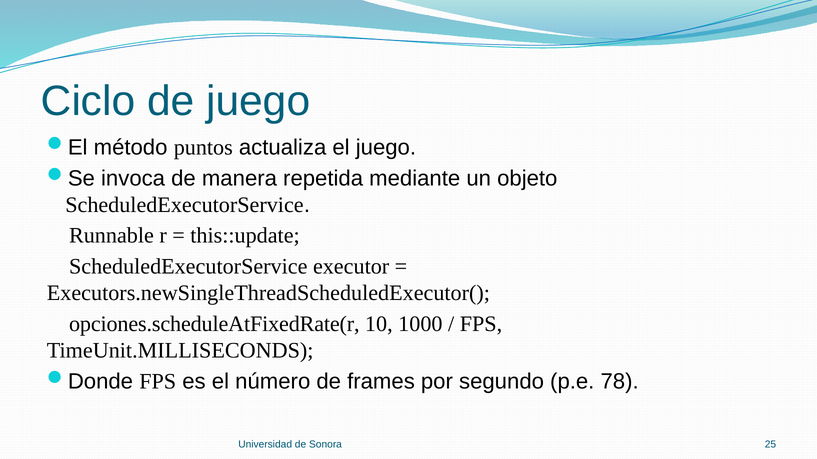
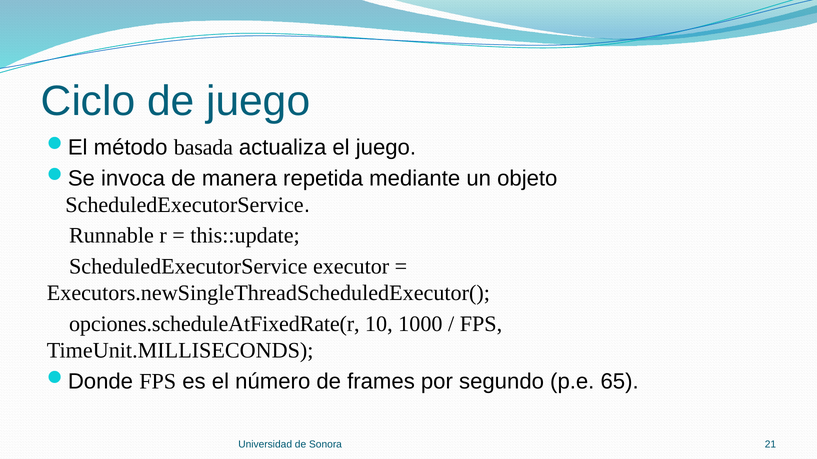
puntos: puntos -> basada
78: 78 -> 65
25: 25 -> 21
